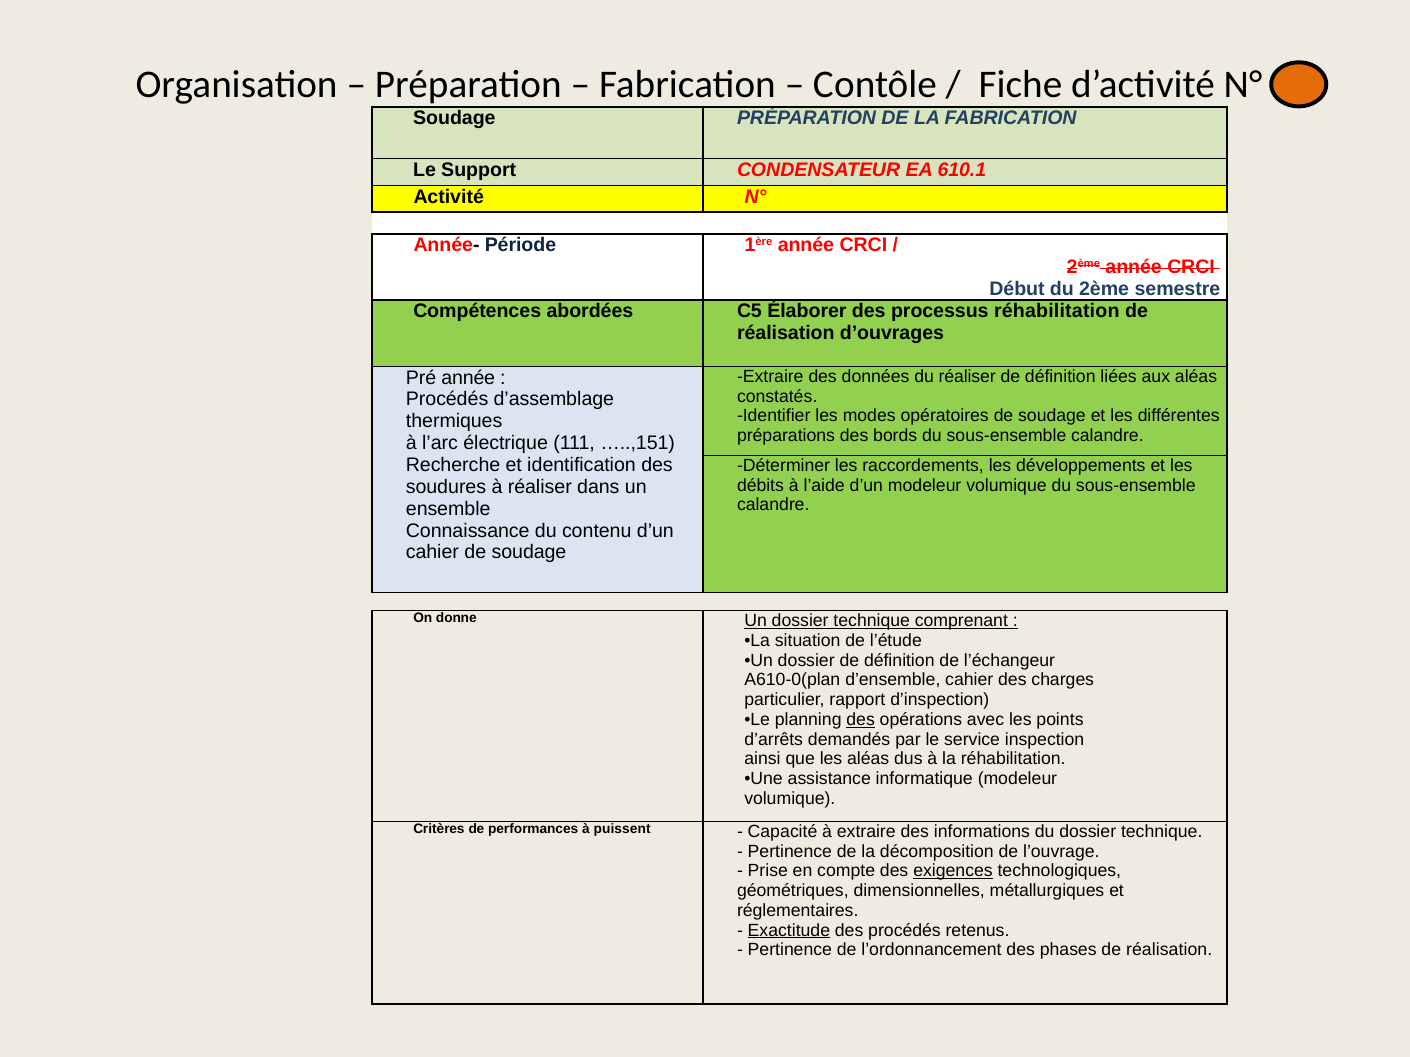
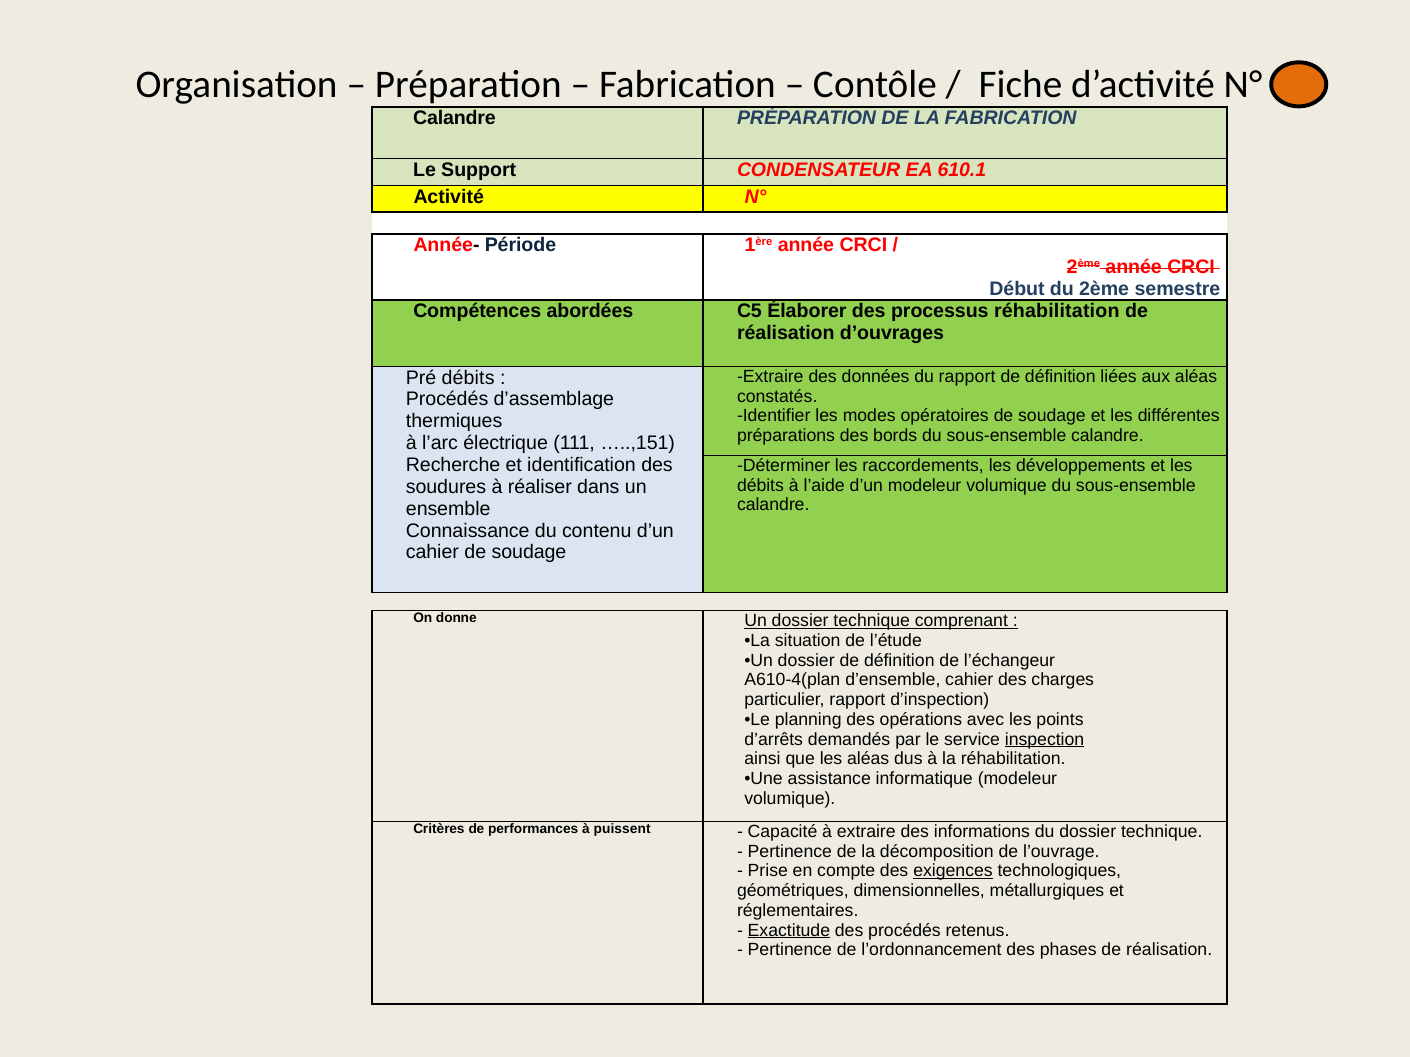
Soudage at (454, 118): Soudage -> Calandre
Pré année: année -> débits
du réaliser: réaliser -> rapport
A610-0(plan: A610-0(plan -> A610-4(plan
des at (861, 720) underline: present -> none
inspection underline: none -> present
